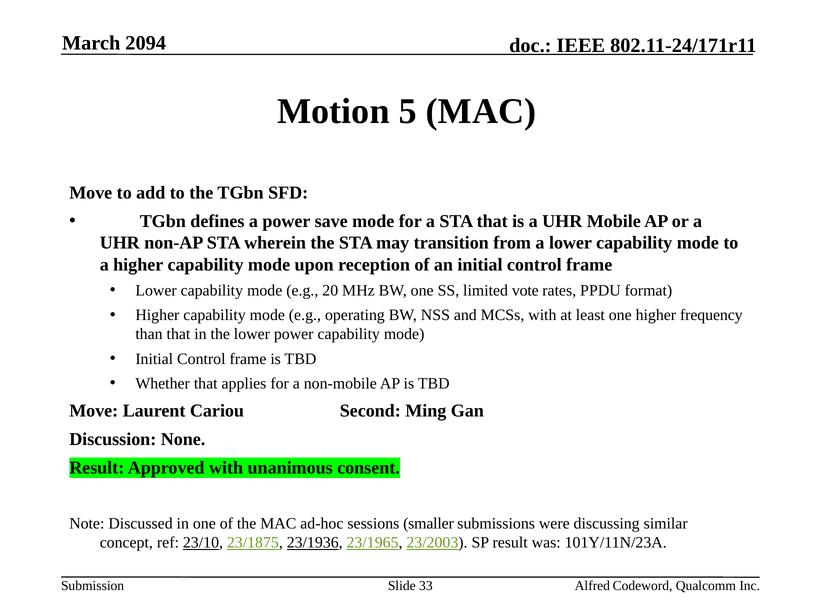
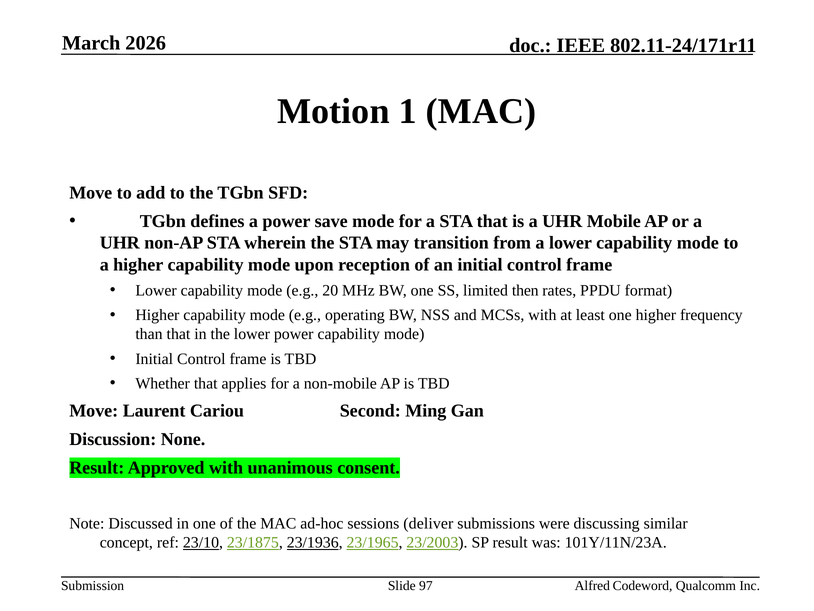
2094: 2094 -> 2026
5: 5 -> 1
vote: vote -> then
smaller: smaller -> deliver
33: 33 -> 97
